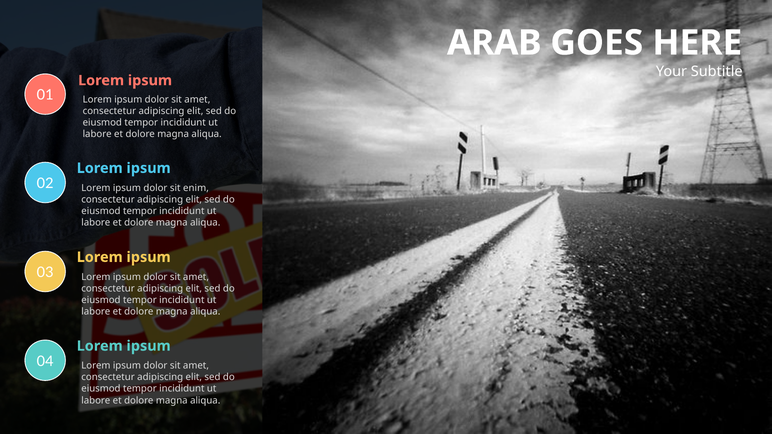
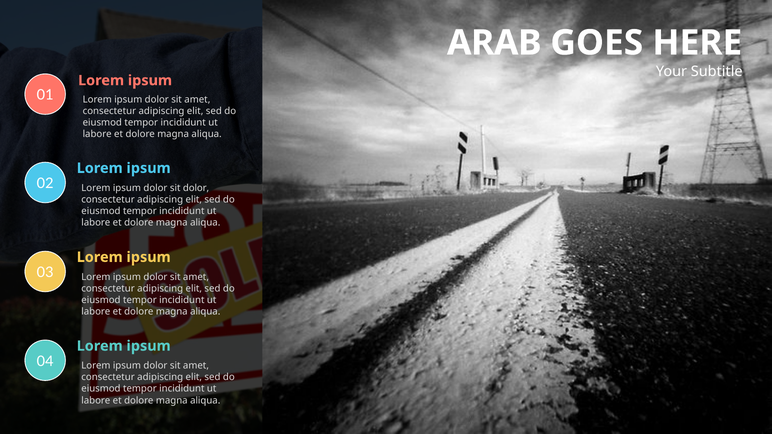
sit enim: enim -> dolor
